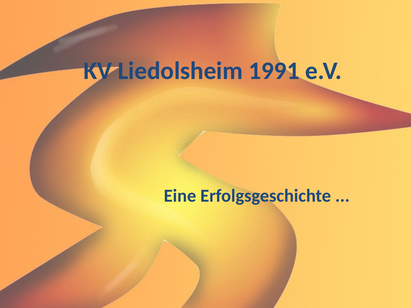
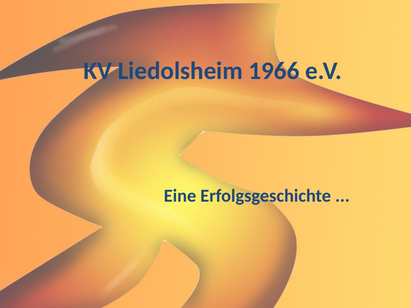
1991: 1991 -> 1966
